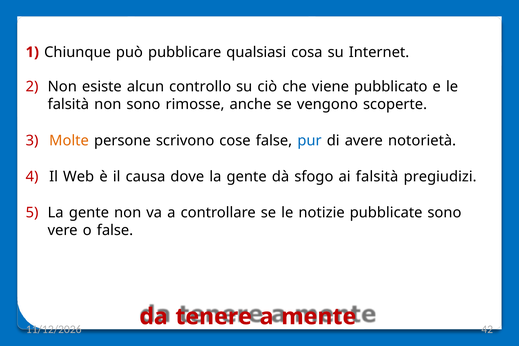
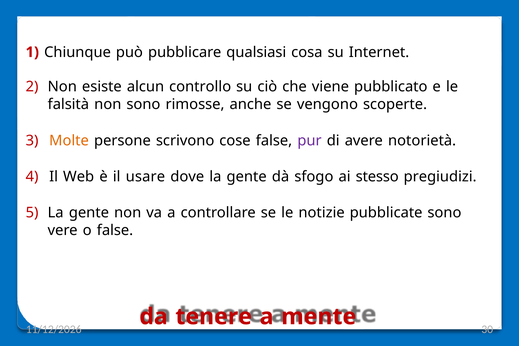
pur colour: blue -> purple
causa: causa -> usare
ai falsità: falsità -> stesso
42: 42 -> 30
